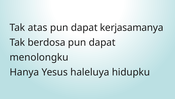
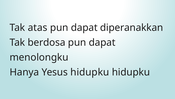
kerjasamanya: kerjasamanya -> diperanakkan
Yesus haleluya: haleluya -> hidupku
